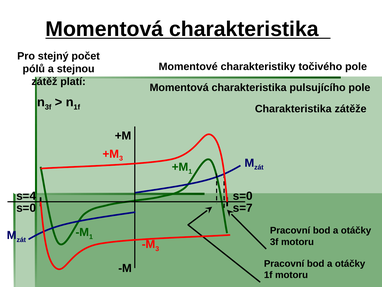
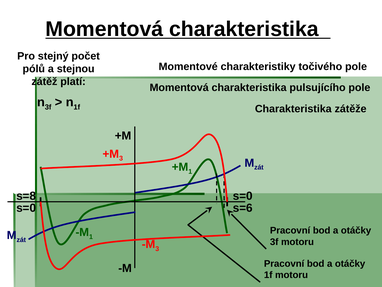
s=4: s=4 -> s=8
s=7: s=7 -> s=6
